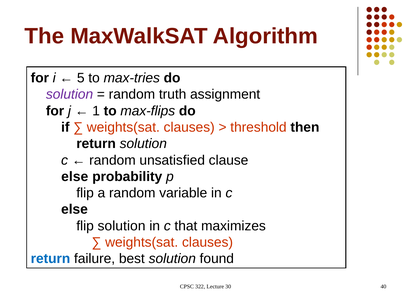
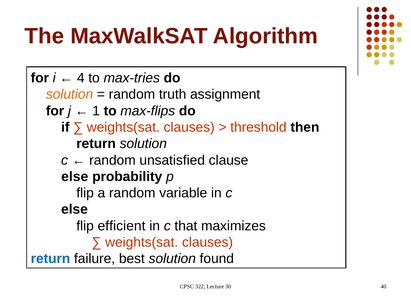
5: 5 -> 4
solution at (70, 95) colour: purple -> orange
flip solution: solution -> efficient
